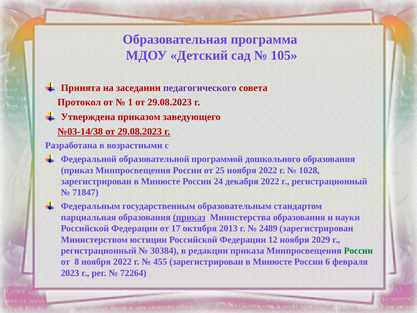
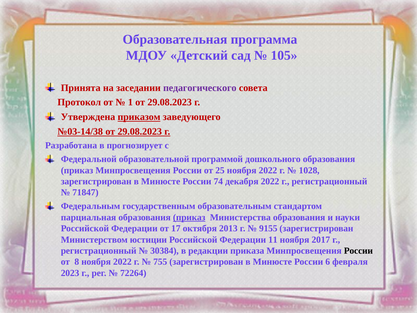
приказом underline: none -> present
возрастными: возрастными -> прогнозирует
24: 24 -> 74
2489: 2489 -> 9155
12: 12 -> 11
2029: 2029 -> 2017
России at (358, 251) colour: green -> black
455: 455 -> 755
